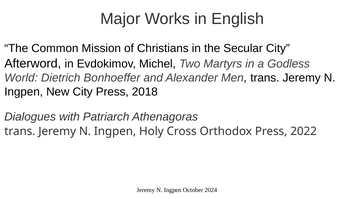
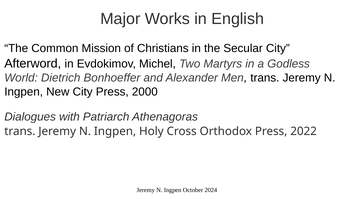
2018: 2018 -> 2000
